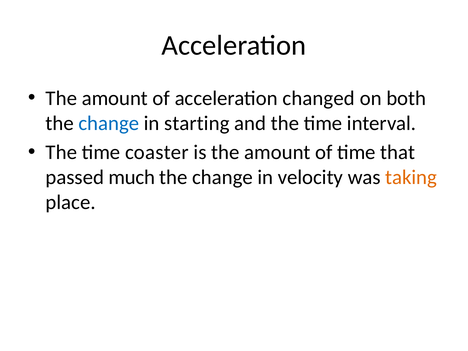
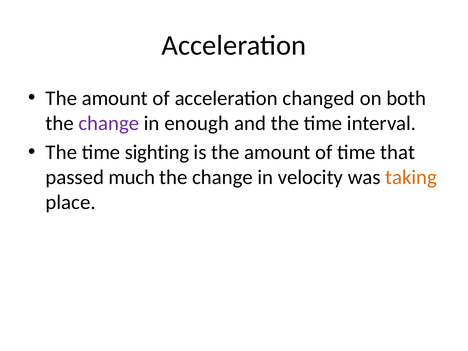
change at (109, 123) colour: blue -> purple
starting: starting -> enough
coaster: coaster -> sighting
